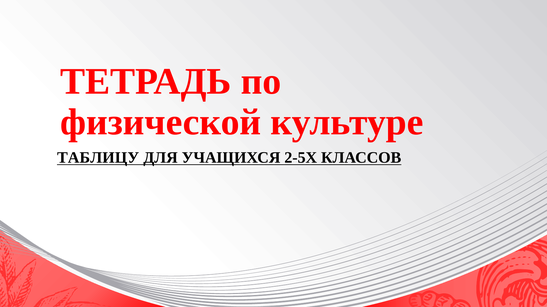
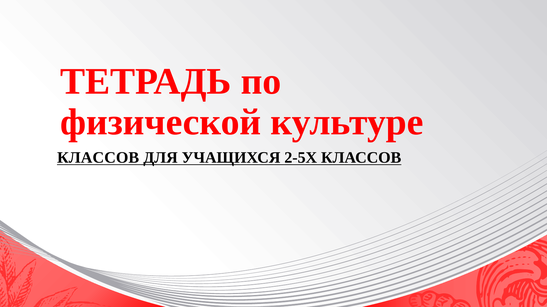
ТАБЛИЦУ at (98, 158): ТАБЛИЦУ -> КЛАССОВ
